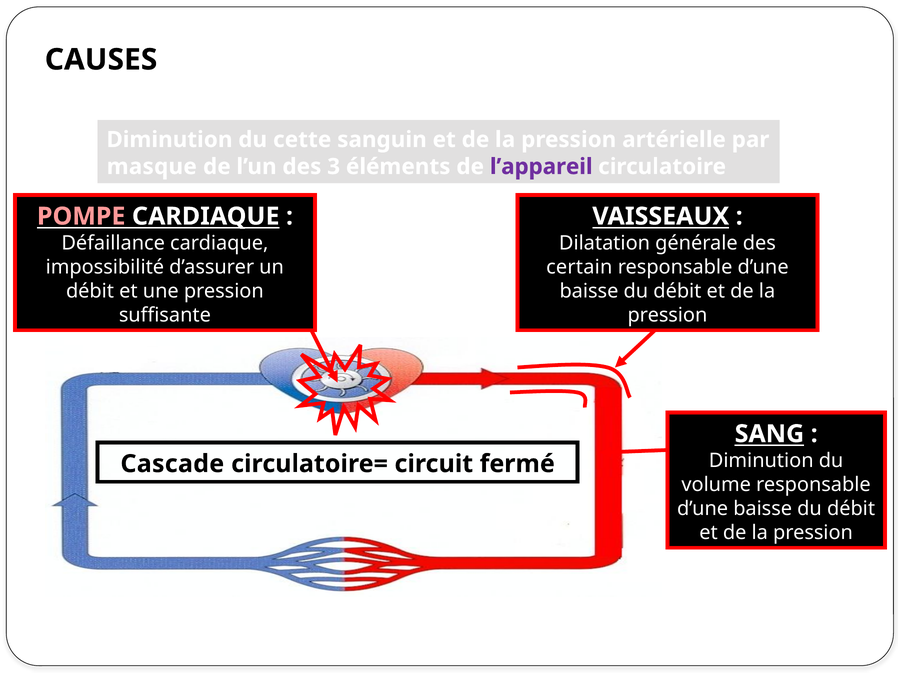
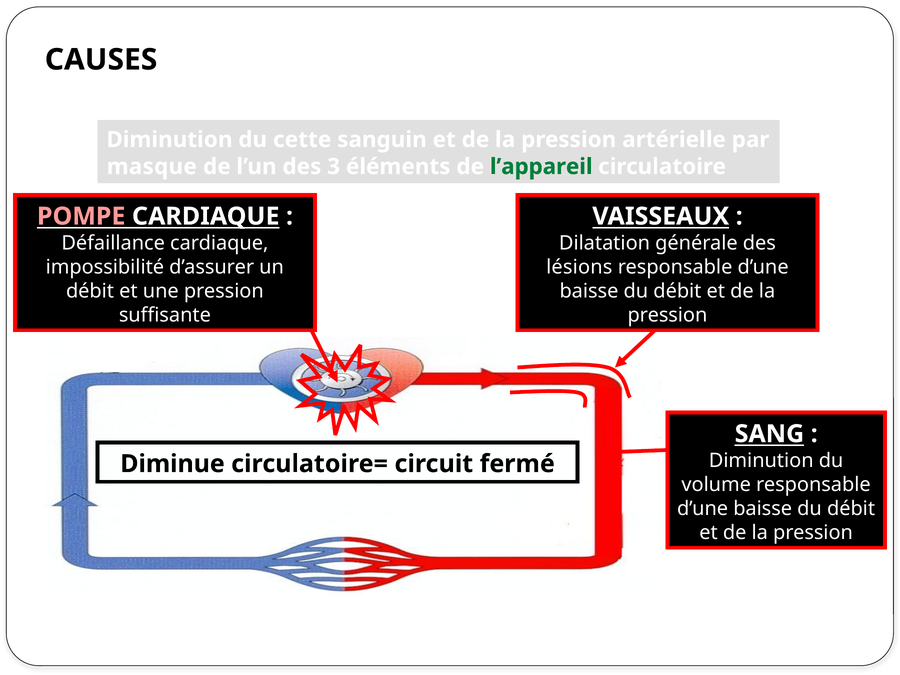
l’appareil colour: purple -> green
certain: certain -> lésions
Cascade: Cascade -> Diminue
